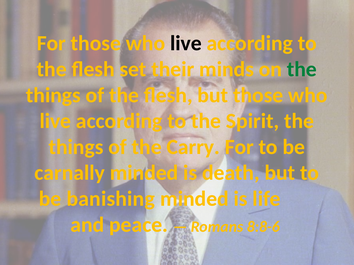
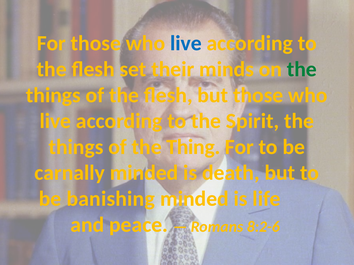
live at (186, 43) colour: black -> blue
Carry: Carry -> Thing
8:8-6: 8:8-6 -> 8:2-6
